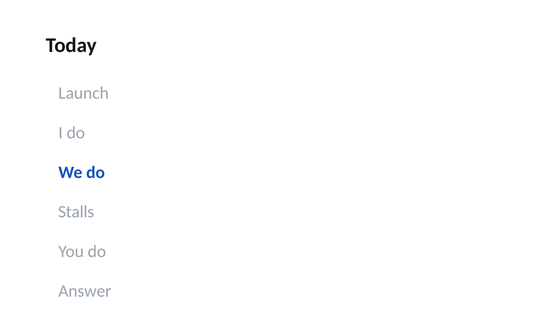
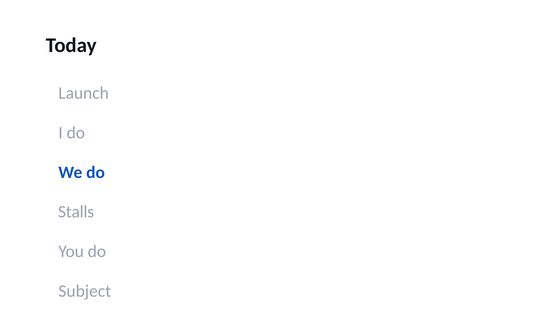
Answer: Answer -> Subject
